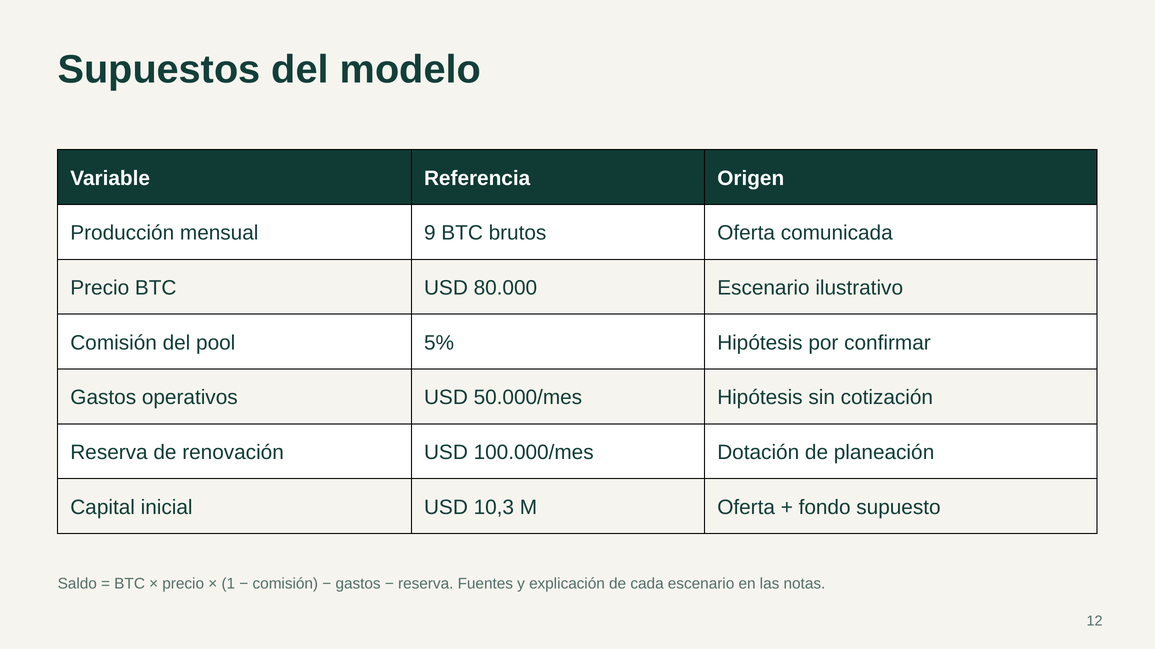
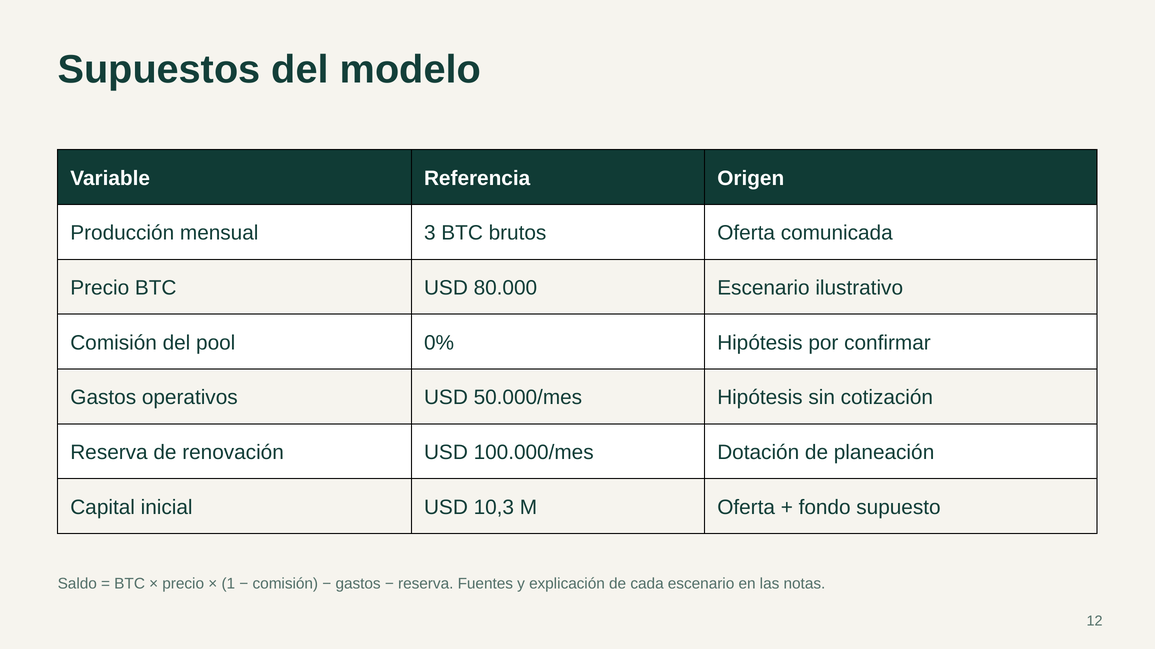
9: 9 -> 3
5%: 5% -> 0%
